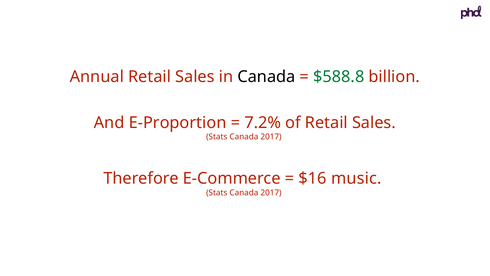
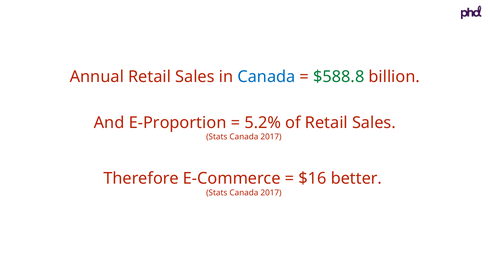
Canada at (266, 77) colour: black -> blue
7.2%: 7.2% -> 5.2%
music: music -> better
